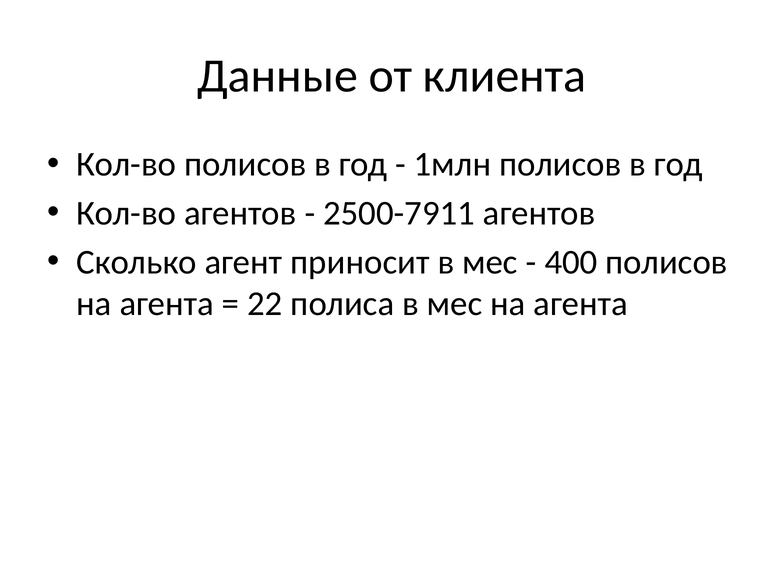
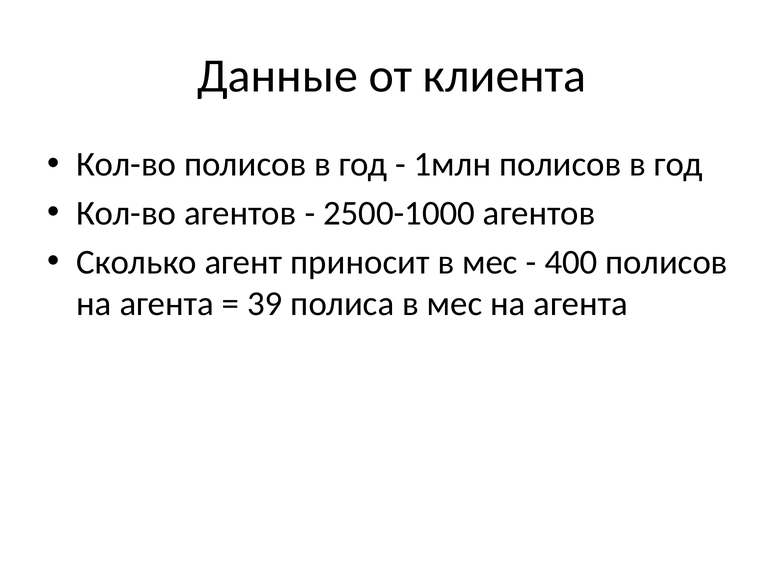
2500-7911: 2500-7911 -> 2500-1000
22: 22 -> 39
